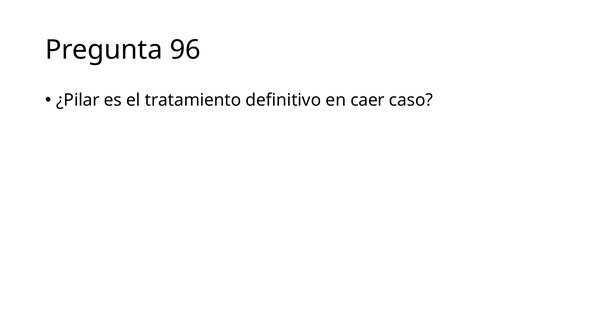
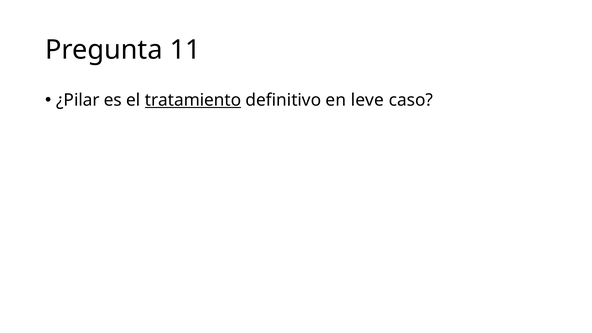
96: 96 -> 11
tratamiento underline: none -> present
caer: caer -> leve
